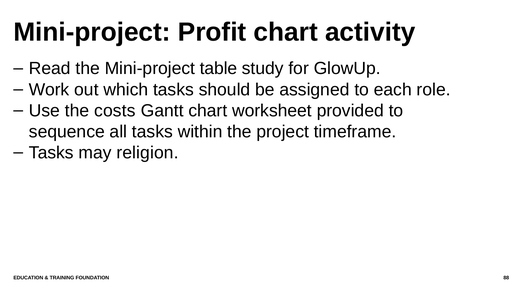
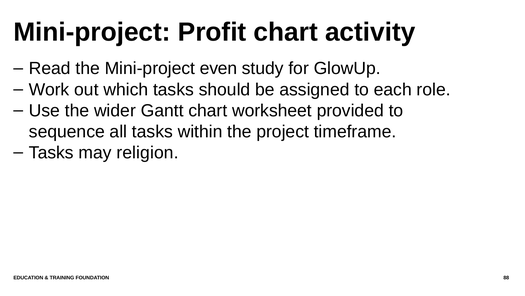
table: table -> even
costs: costs -> wider
